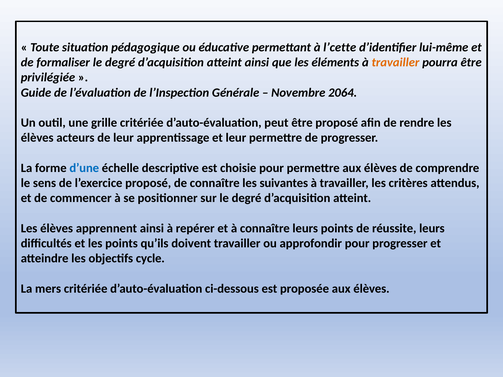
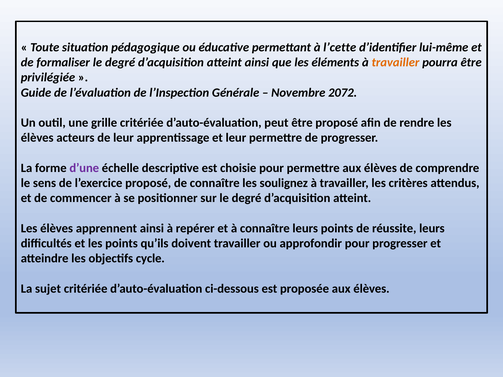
2064: 2064 -> 2072
d’une colour: blue -> purple
suivantes: suivantes -> soulignez
mers: mers -> sujet
